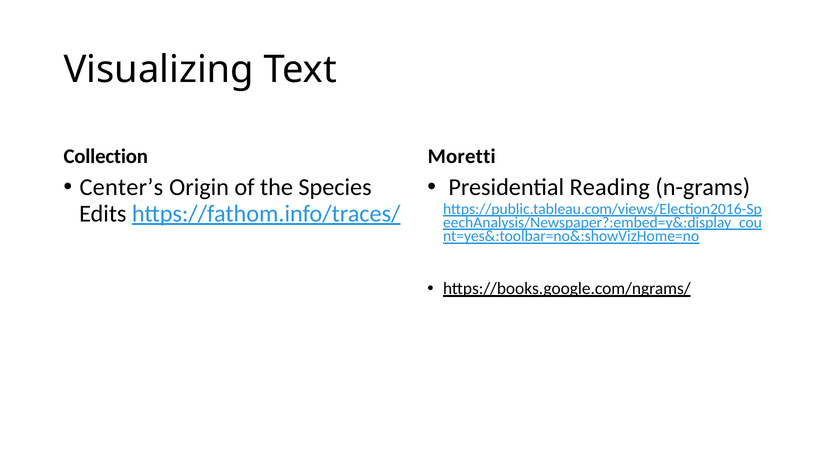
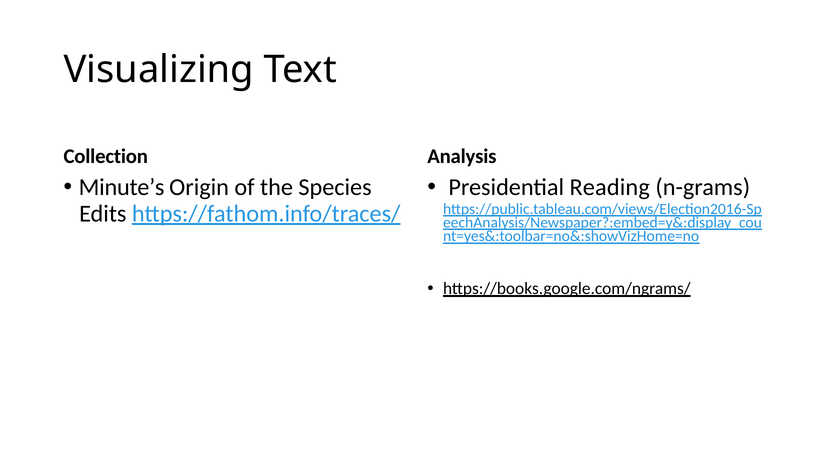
Moretti: Moretti -> Analysis
Center’s: Center’s -> Minute’s
